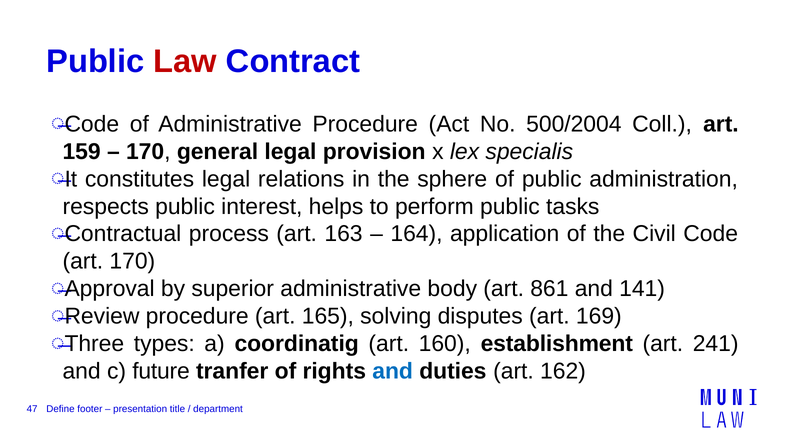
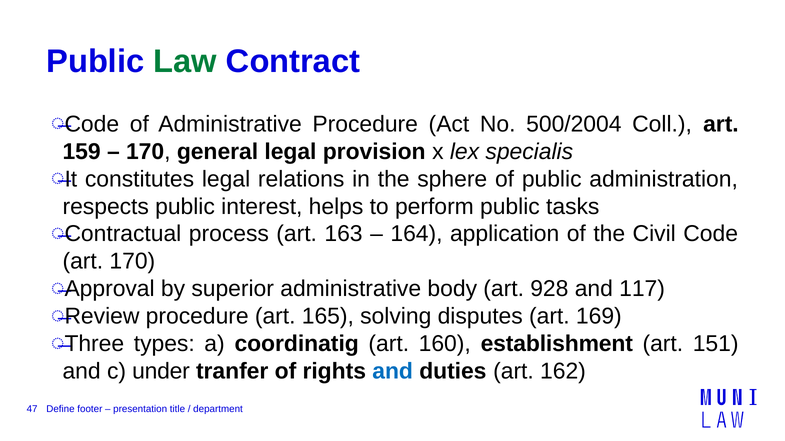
Law colour: red -> green
861: 861 -> 928
141: 141 -> 117
241: 241 -> 151
future: future -> under
